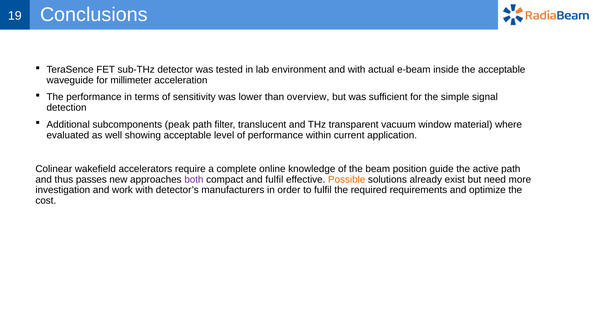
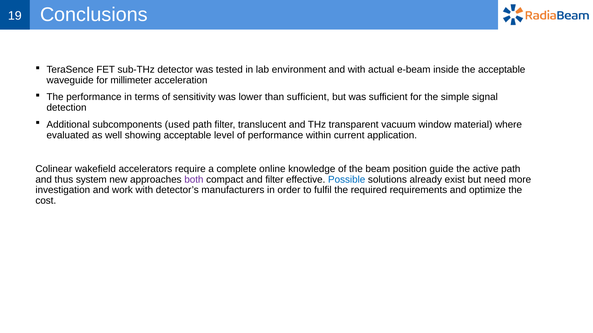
than overview: overview -> sufficient
peak: peak -> used
passes: passes -> system
and fulfil: fulfil -> filter
Possible colour: orange -> blue
